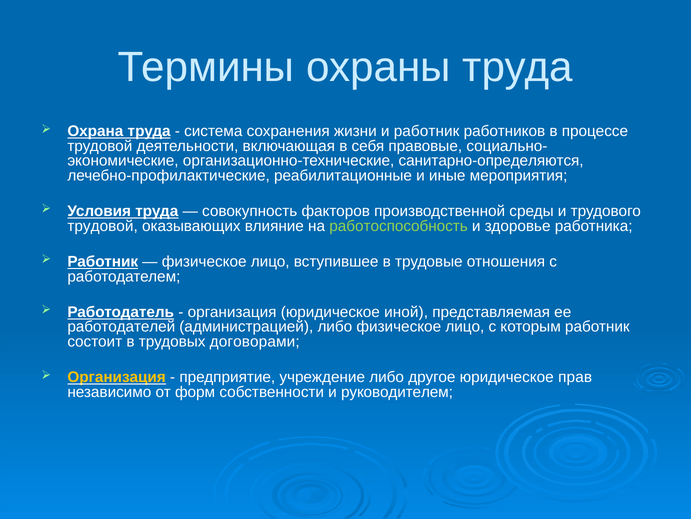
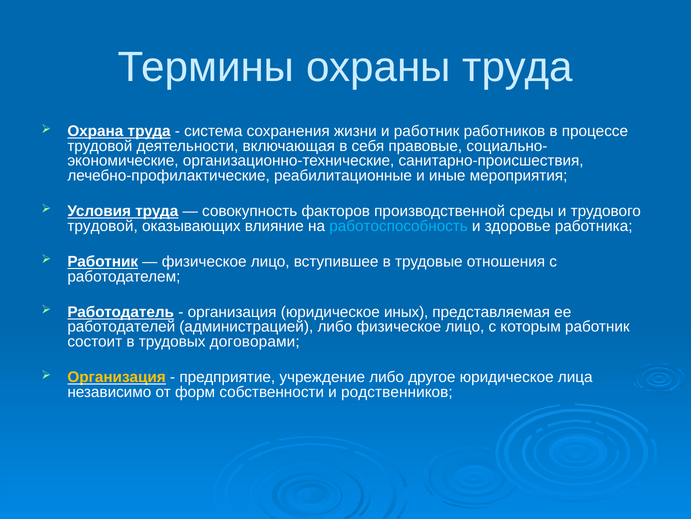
санитарно-определяются: санитарно-определяются -> санитарно-происшествия
работоспособность colour: light green -> light blue
иной: иной -> иных
прав: прав -> лица
руководителем: руководителем -> родственников
